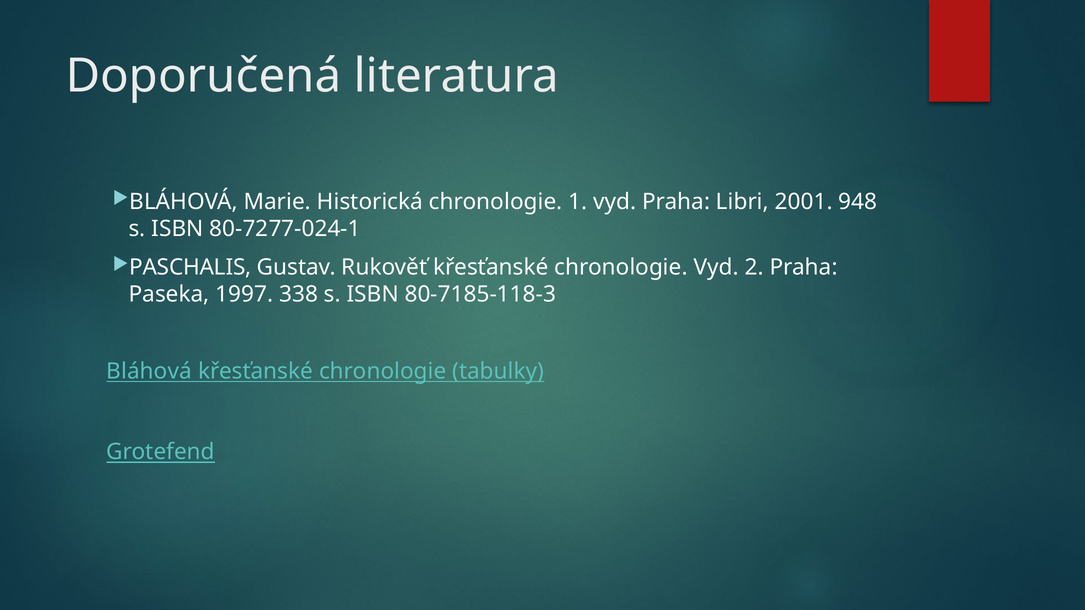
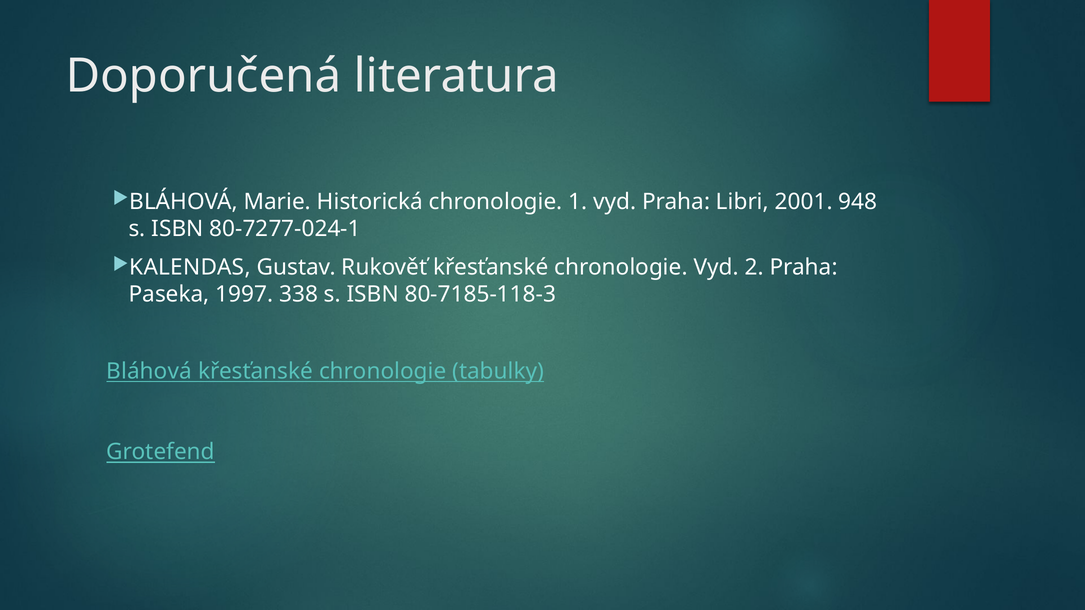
PASCHALIS: PASCHALIS -> KALENDAS
